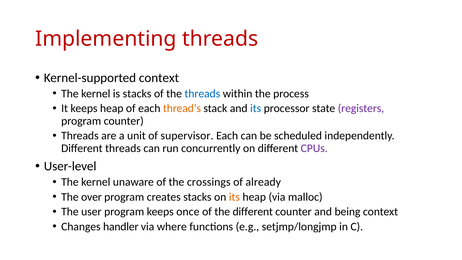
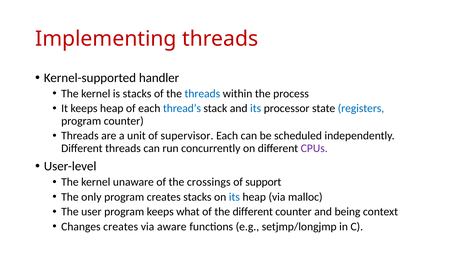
Kernel-supported context: context -> handler
thread’s colour: orange -> blue
registers colour: purple -> blue
already: already -> support
over: over -> only
its at (234, 197) colour: orange -> blue
once: once -> what
Changes handler: handler -> creates
where: where -> aware
